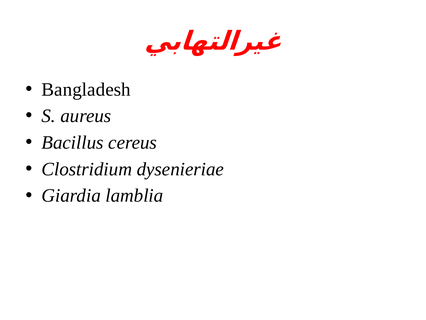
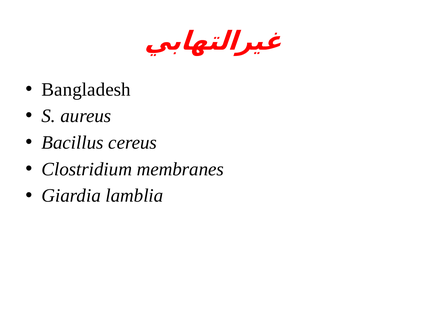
dysenieriae: dysenieriae -> membranes
